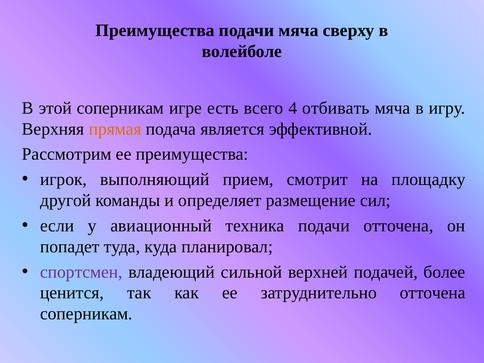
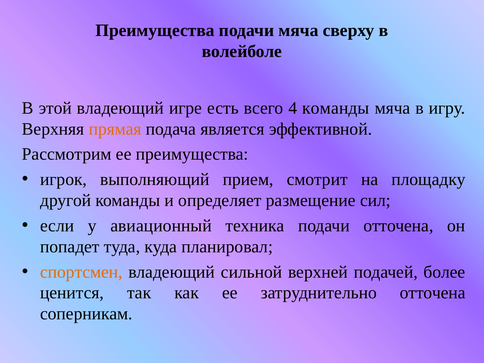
этой соперникам: соперникам -> владеющий
4 отбивать: отбивать -> команды
спортсмен colour: purple -> orange
